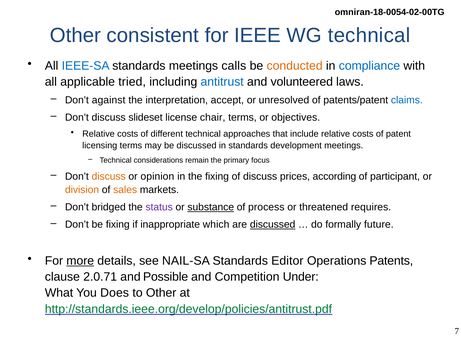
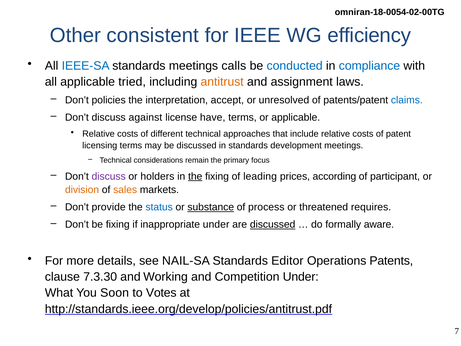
WG technical: technical -> efficiency
conducted colour: orange -> blue
antitrust colour: blue -> orange
volunteered: volunteered -> assignment
against: against -> policies
slideset: slideset -> against
chair: chair -> have
or objectives: objectives -> applicable
discuss at (109, 176) colour: orange -> purple
opinion: opinion -> holders
the at (195, 176) underline: none -> present
of discuss: discuss -> leading
bridged: bridged -> provide
status colour: purple -> blue
inappropriate which: which -> under
future: future -> aware
more underline: present -> none
2.0.71: 2.0.71 -> 7.3.30
Possible: Possible -> Working
Does: Does -> Soon
to Other: Other -> Votes
http://standards.ieee.org/develop/policies/antitrust.pdf colour: green -> black
